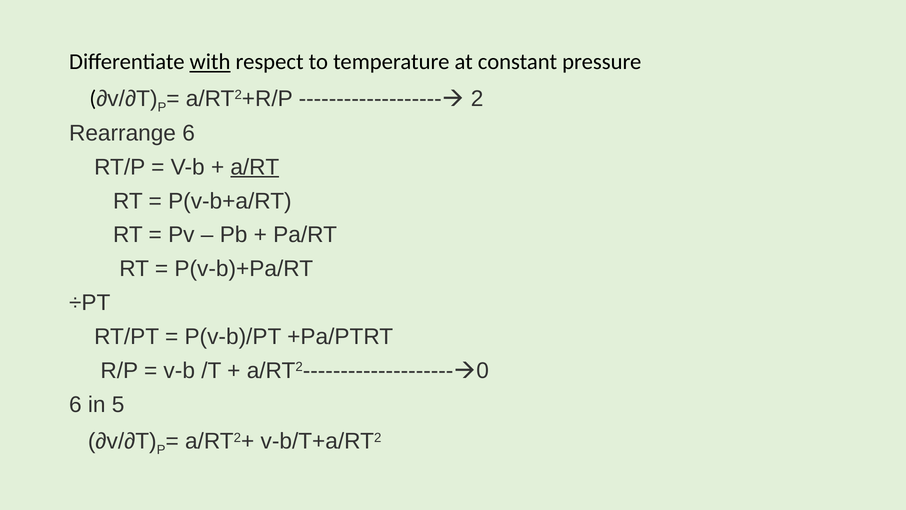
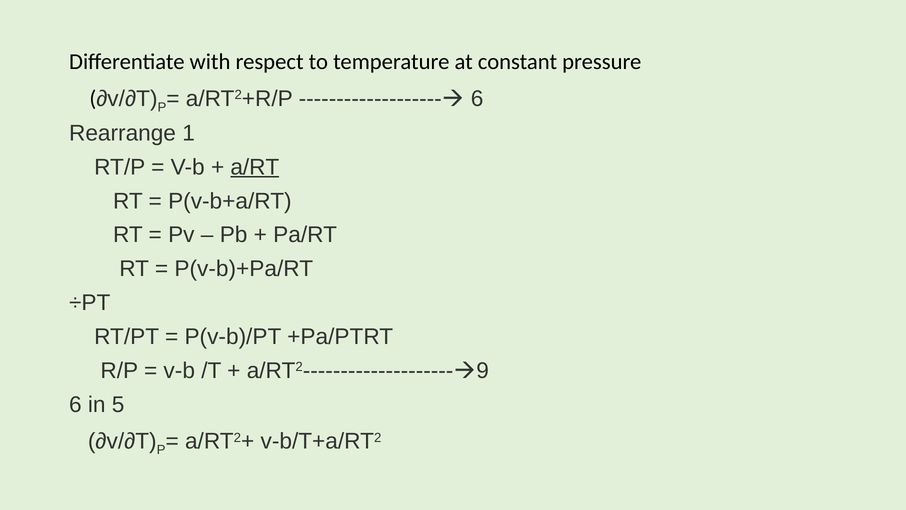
with underline: present -> none
2 at (477, 99): 2 -> 6
Rearrange 6: 6 -> 1
0: 0 -> 9
